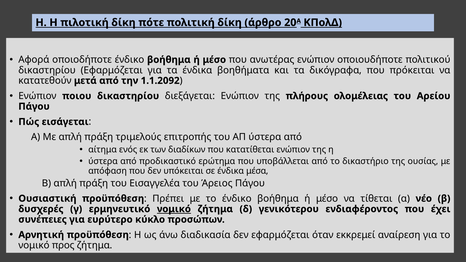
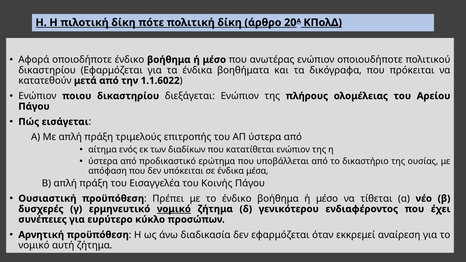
1.1.2092: 1.1.2092 -> 1.1.6022
Άρειος: Άρειος -> Κοινής
προς: προς -> αυτή
